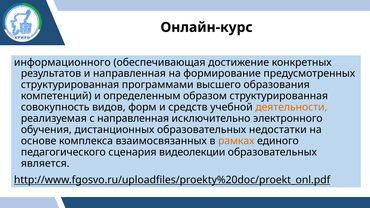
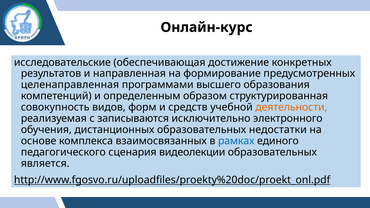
информационного: информационного -> исследовательские
структурированная at (70, 85): структурированная -> целенаправленная
с направленная: направленная -> записываются
рамках colour: orange -> blue
